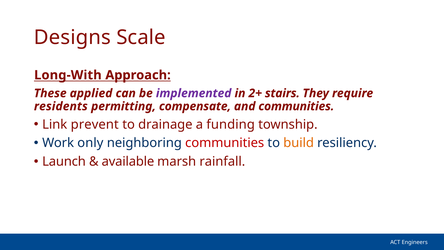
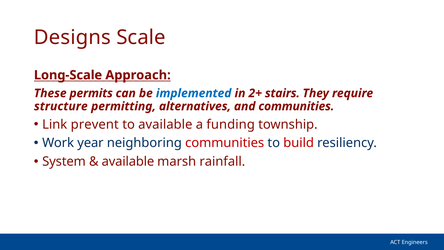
Long-With: Long-With -> Long-Scale
applied: applied -> permits
implemented colour: purple -> blue
residents: residents -> structure
compensate: compensate -> alternatives
to drainage: drainage -> available
only: only -> year
build colour: orange -> red
Launch: Launch -> System
